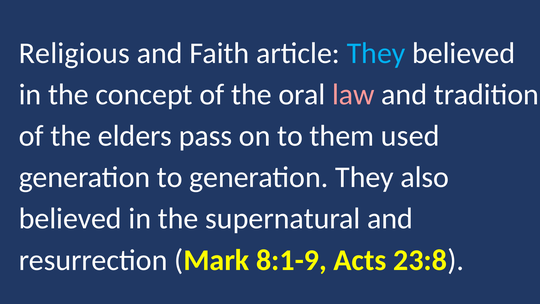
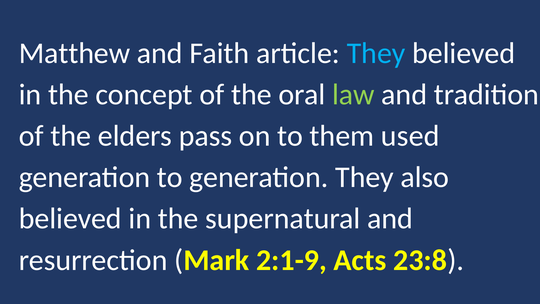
Religious: Religious -> Matthew
law colour: pink -> light green
8:1-9: 8:1-9 -> 2:1-9
